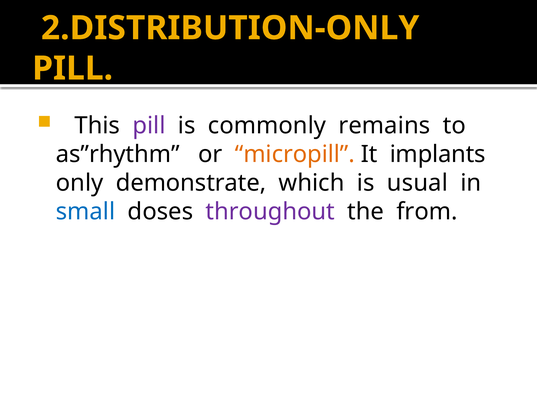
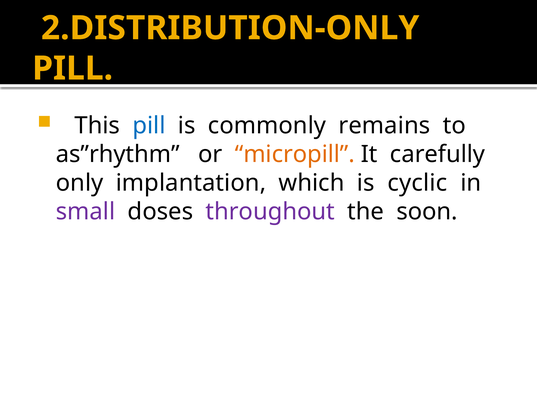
pill at (149, 126) colour: purple -> blue
implants: implants -> carefully
demonstrate: demonstrate -> implantation
usual: usual -> cyclic
small colour: blue -> purple
from: from -> soon
